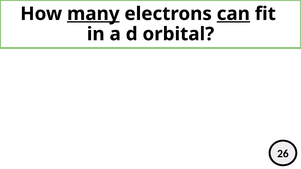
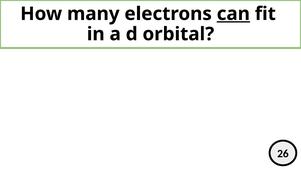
many underline: present -> none
